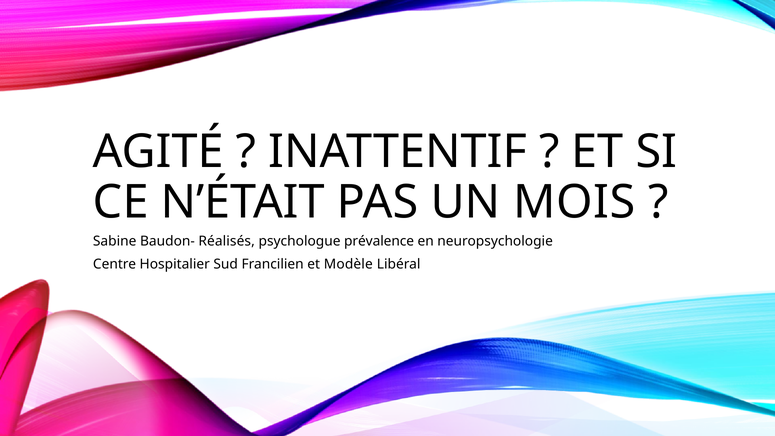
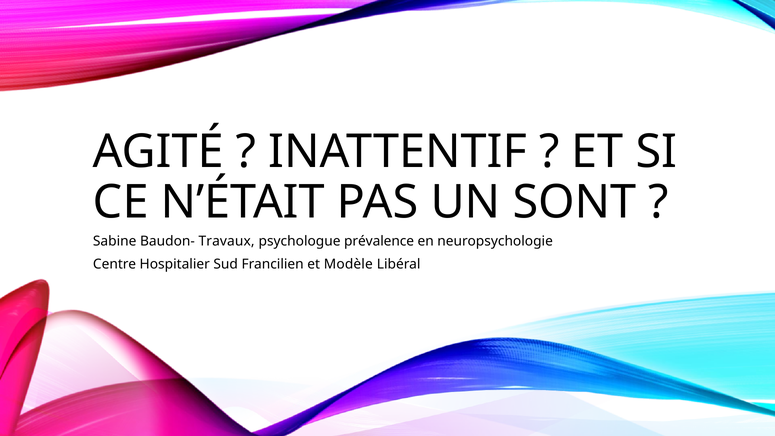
MOIS: MOIS -> SONT
Réalisés: Réalisés -> Travaux
